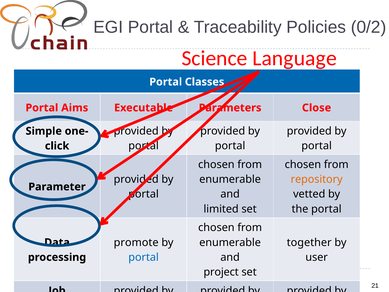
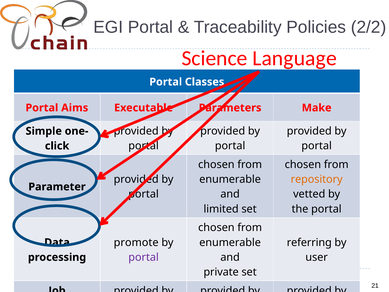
0/2: 0/2 -> 2/2
Close: Close -> Make
together: together -> referring
portal at (144, 257) colour: blue -> purple
project: project -> private
